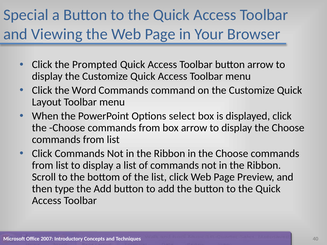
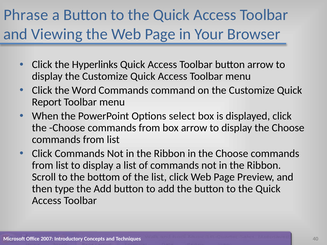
Special: Special -> Phrase
Prompted: Prompted -> Hyperlinks
Layout: Layout -> Report
